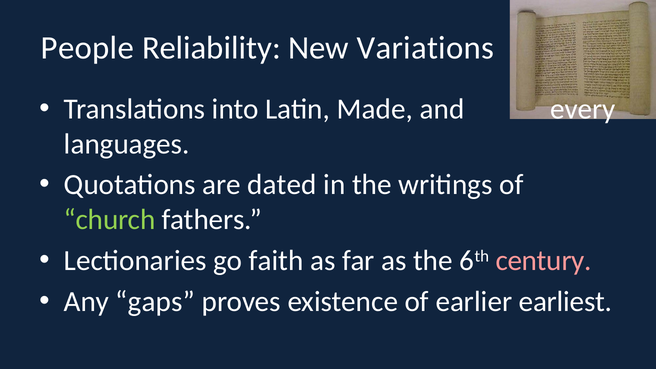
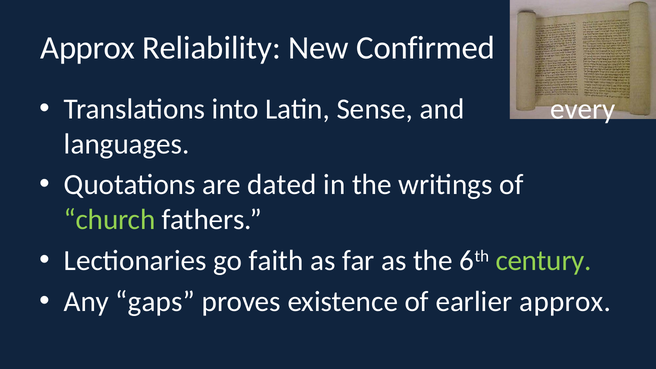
People at (87, 48): People -> Approx
Variations: Variations -> Confirmed
Made: Made -> Sense
century colour: pink -> light green
earlier earliest: earliest -> approx
